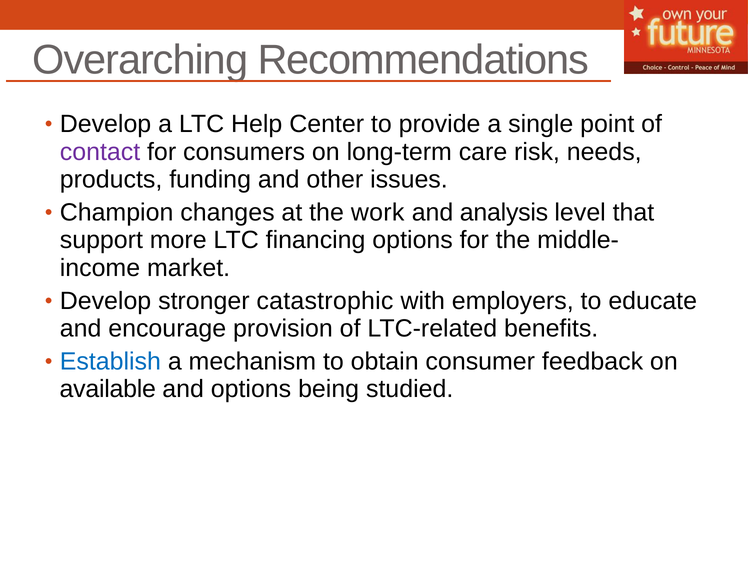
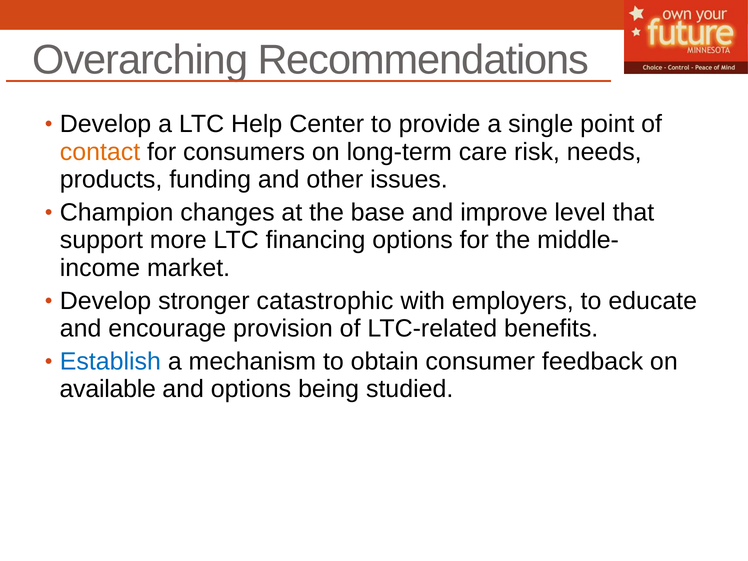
contact colour: purple -> orange
work: work -> base
analysis: analysis -> improve
